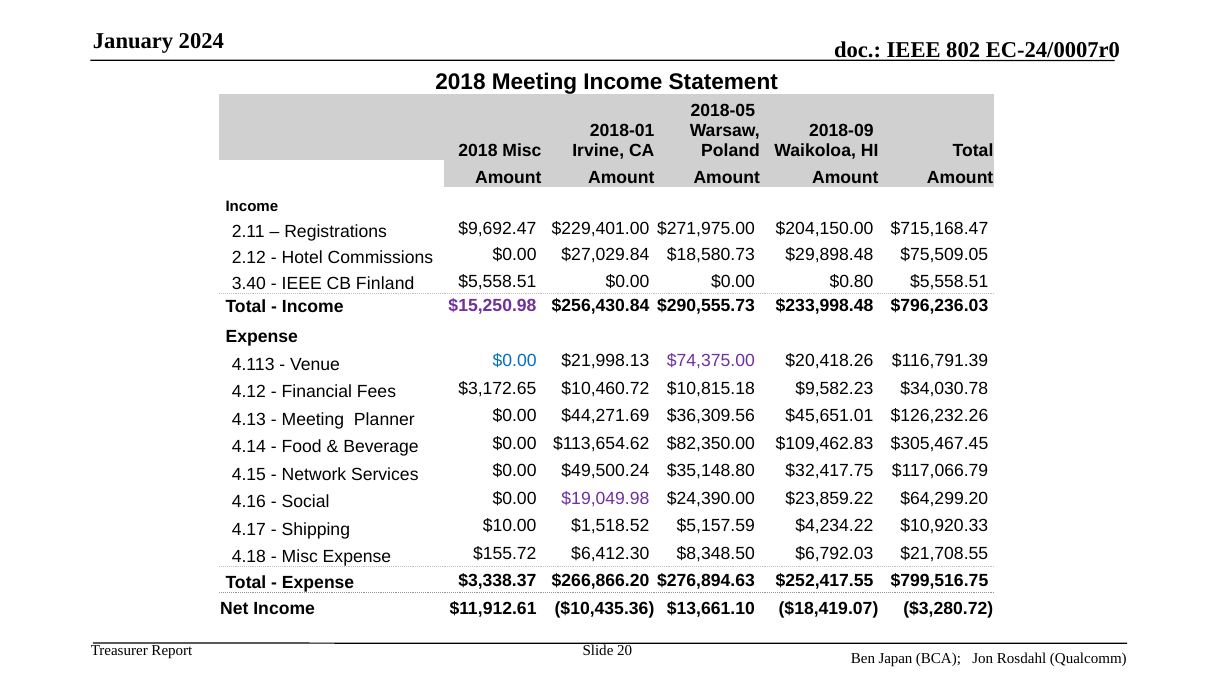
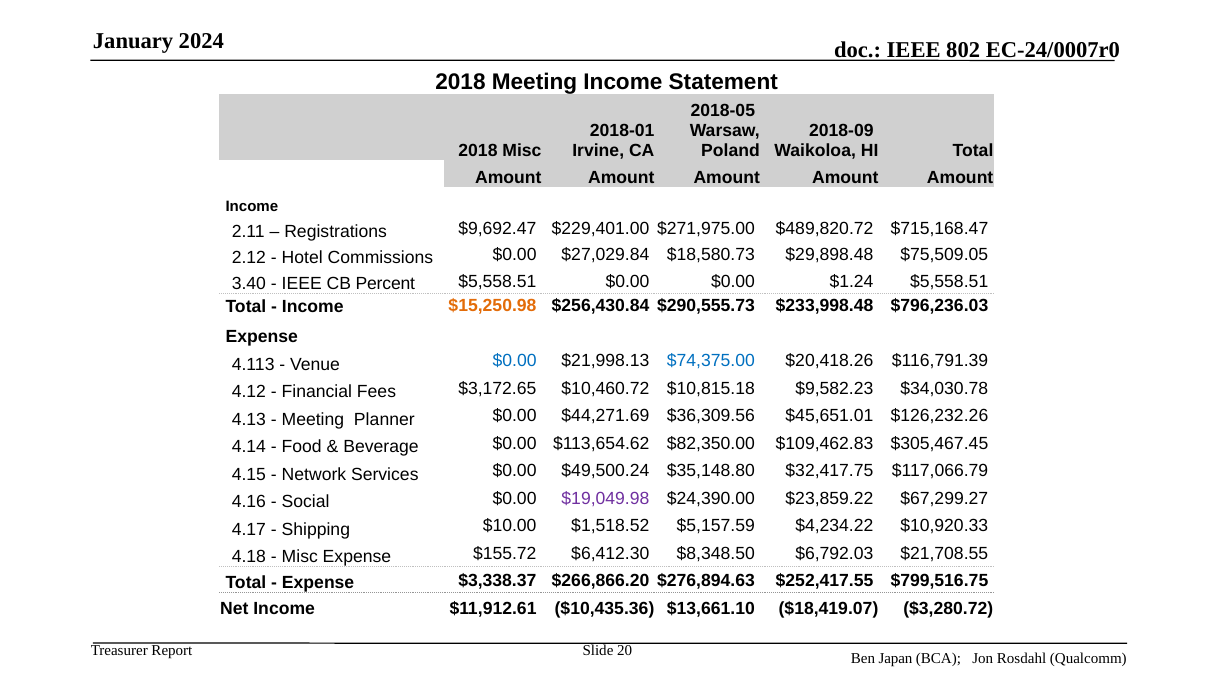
$204,150.00: $204,150.00 -> $489,820.72
Finland: Finland -> Percent
$0.80: $0.80 -> $1.24
$15,250.98 colour: purple -> orange
$74,375.00 colour: purple -> blue
$64,299.20: $64,299.20 -> $67,299.27
